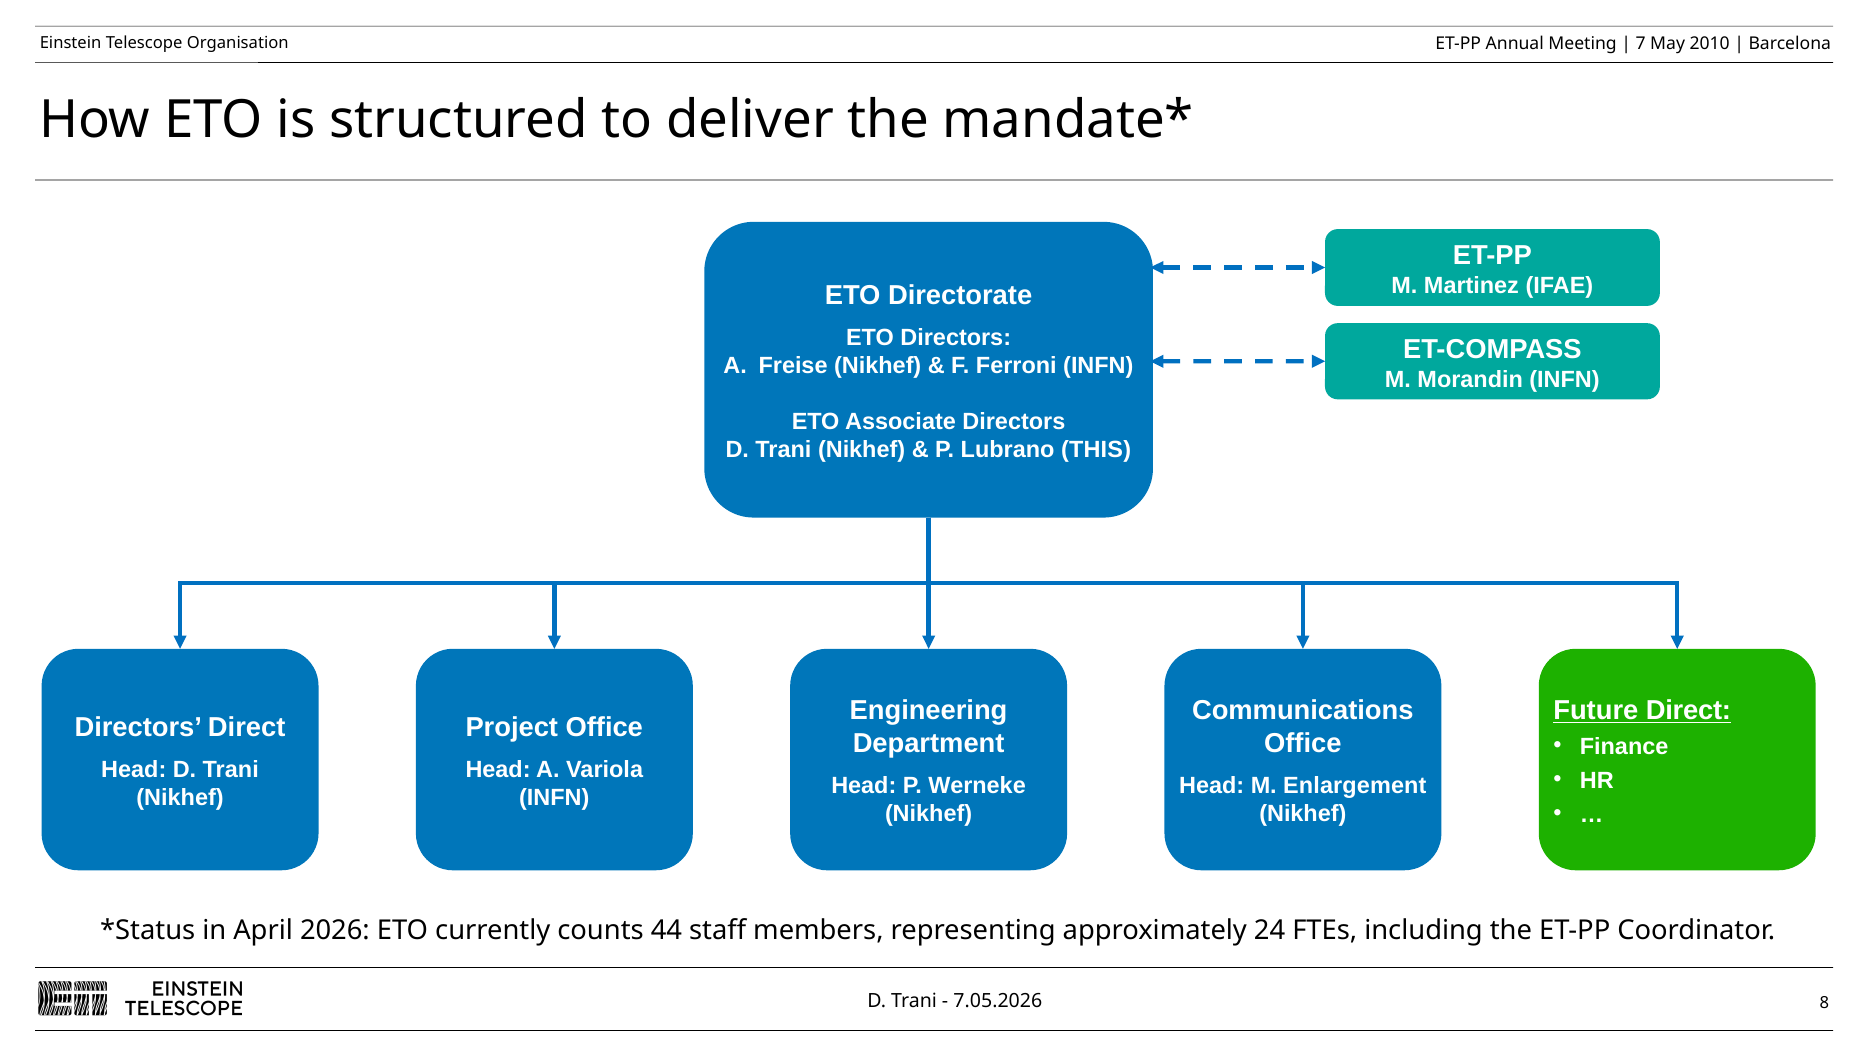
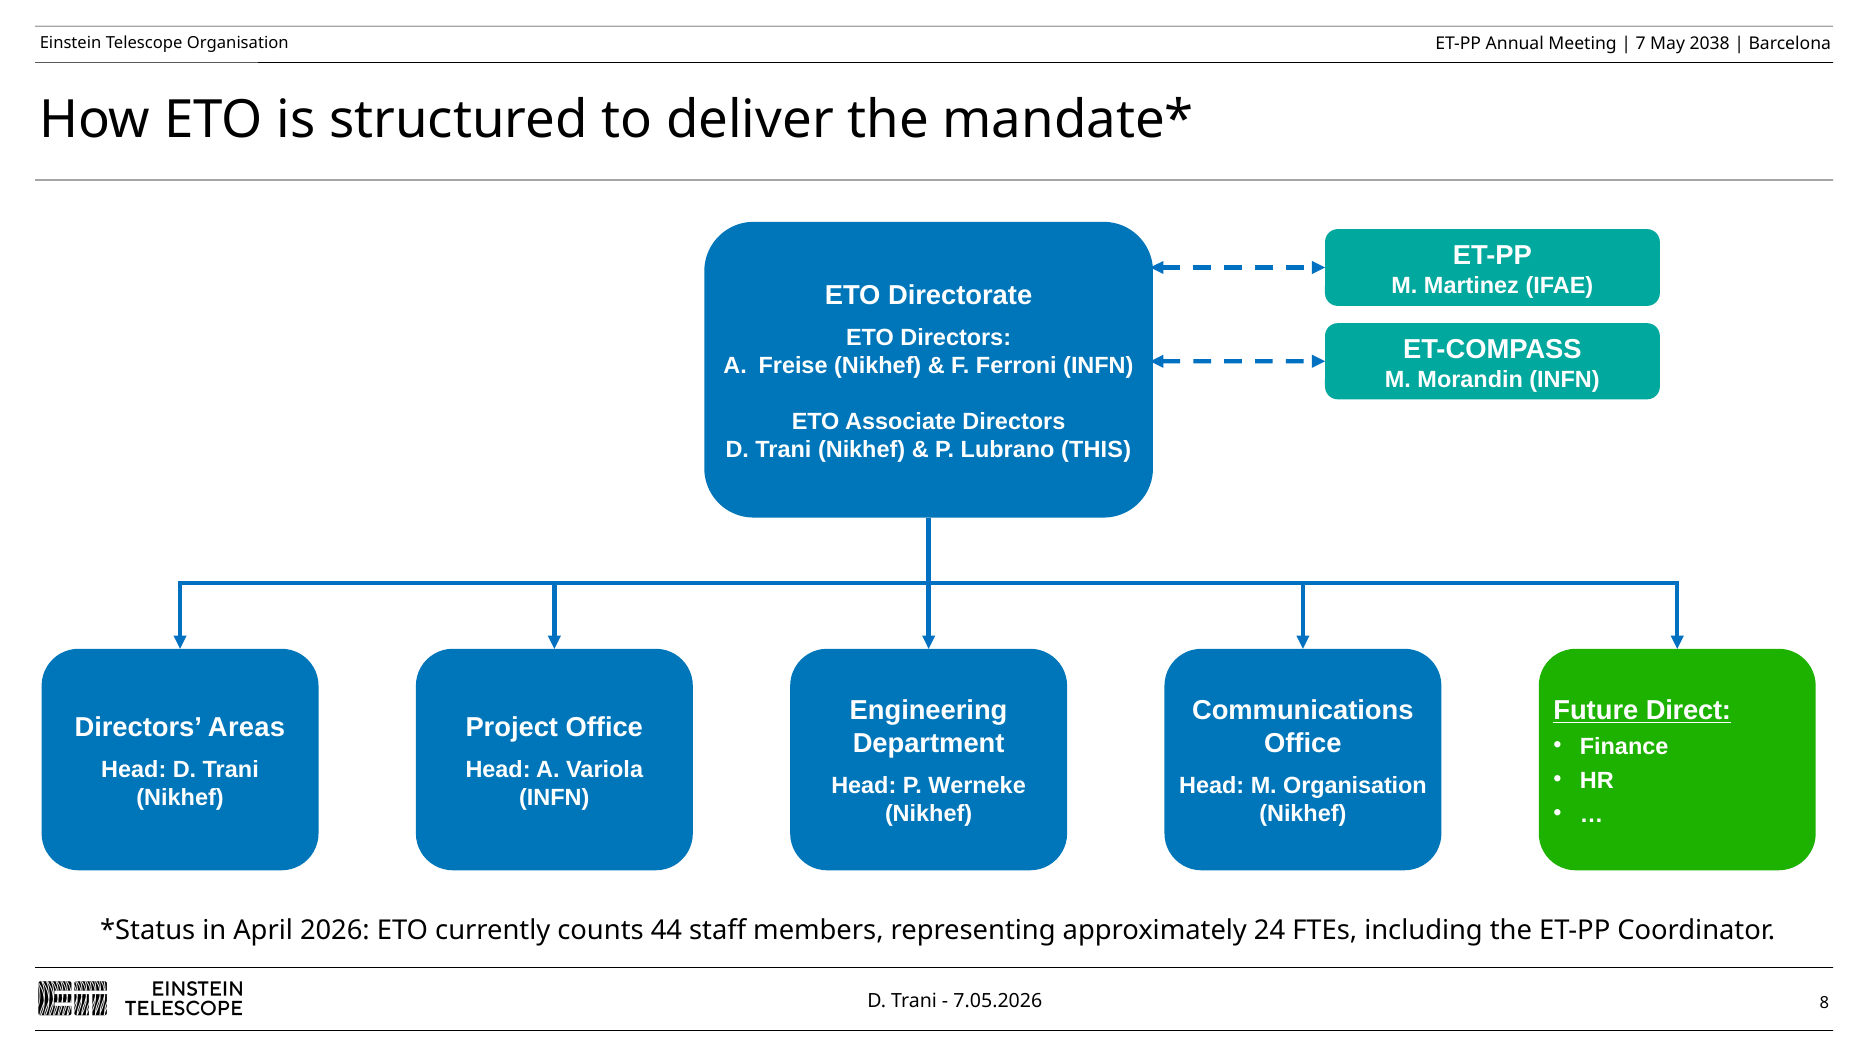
2010: 2010 -> 2038
Directors Direct: Direct -> Areas
M Enlargement: Enlargement -> Organisation
